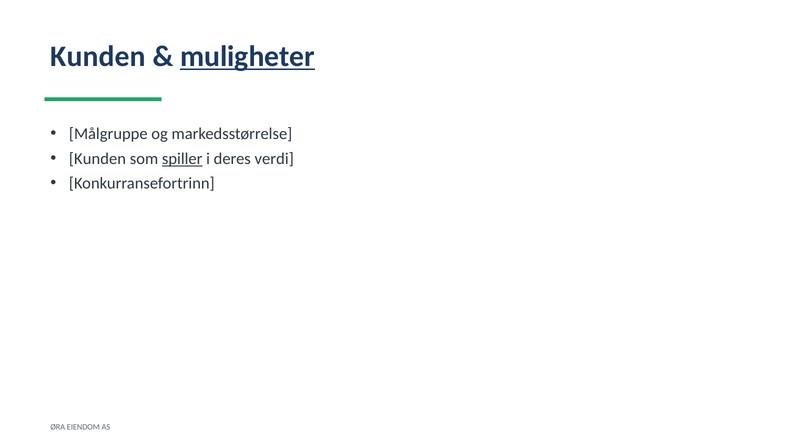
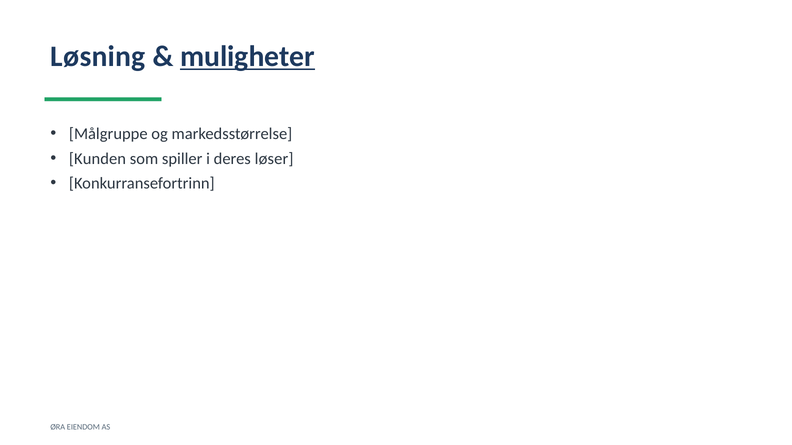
Kunden at (98, 57): Kunden -> Løsning
spiller underline: present -> none
verdi: verdi -> løser
